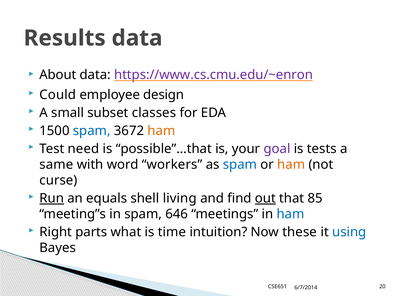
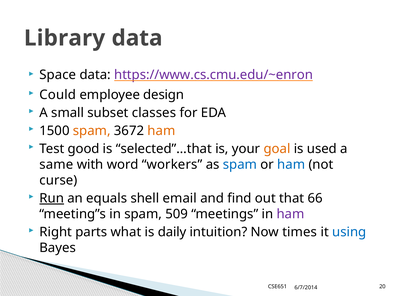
Results: Results -> Library
About: About -> Space
spam at (92, 131) colour: blue -> orange
need: need -> good
possible”…that: possible”…that -> selected”…that
goal colour: purple -> orange
tests: tests -> used
ham at (291, 165) colour: orange -> blue
living: living -> email
out underline: present -> none
85: 85 -> 66
646: 646 -> 509
ham at (291, 214) colour: blue -> purple
time: time -> daily
these: these -> times
